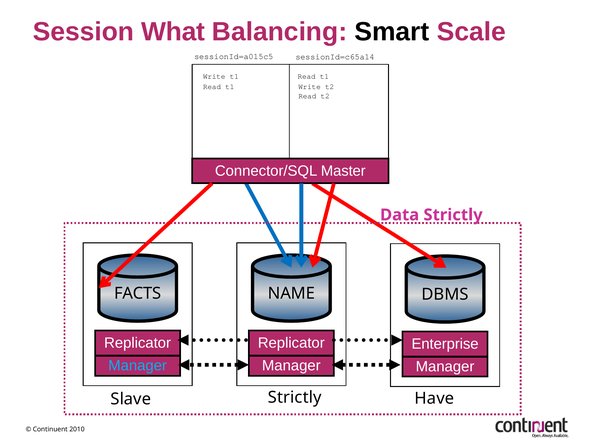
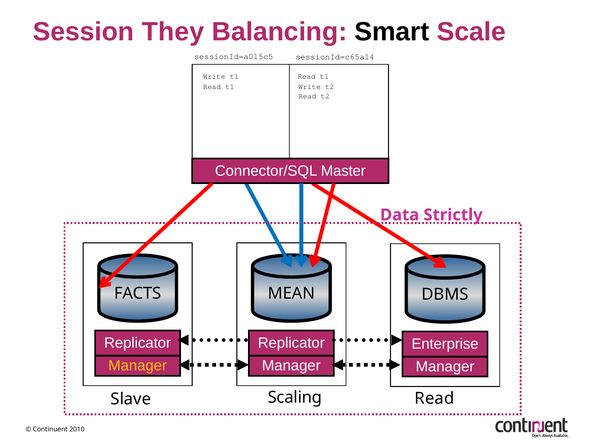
What: What -> They
NAME: NAME -> MEAN
Manager at (138, 366) colour: light blue -> yellow
Strictly at (295, 398): Strictly -> Scaling
Slave Have: Have -> Read
